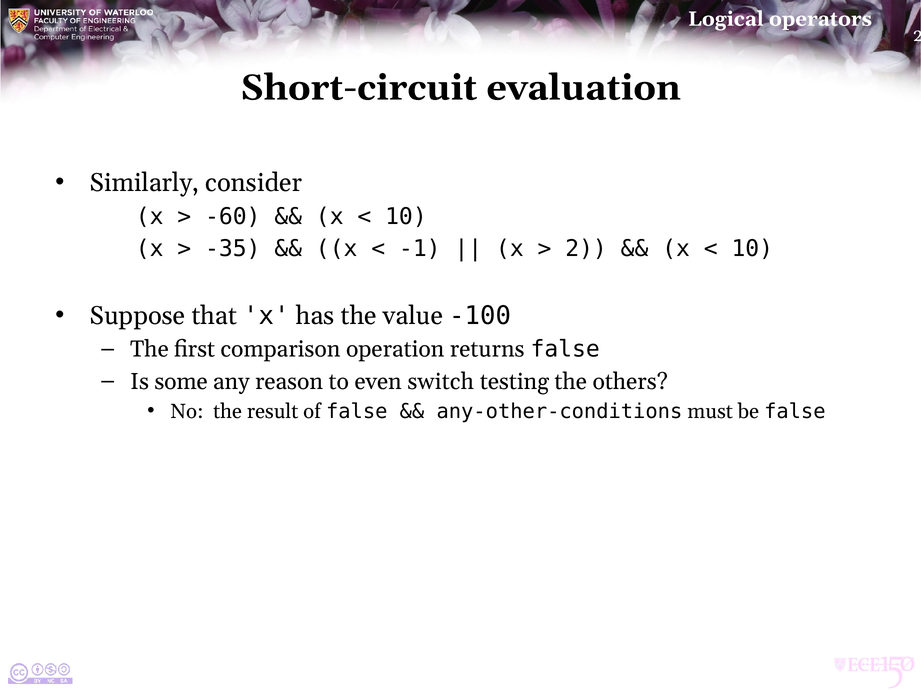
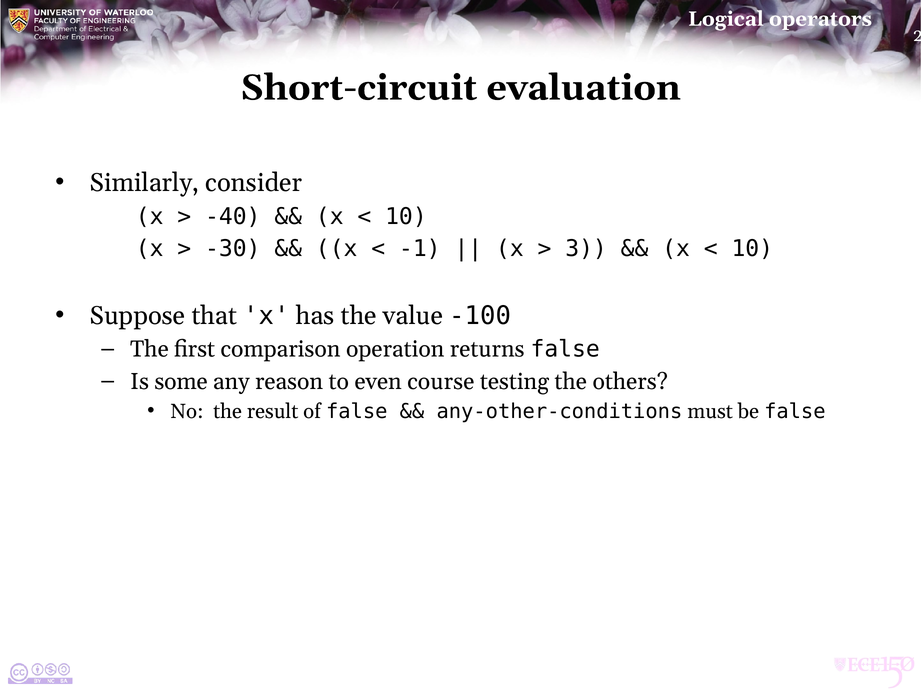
-60: -60 -> -40
-35: -35 -> -30
2: 2 -> 3
switch: switch -> course
